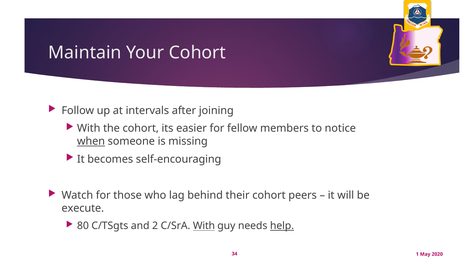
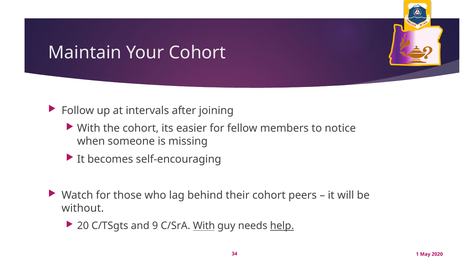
when underline: present -> none
execute: execute -> without
80: 80 -> 20
2: 2 -> 9
